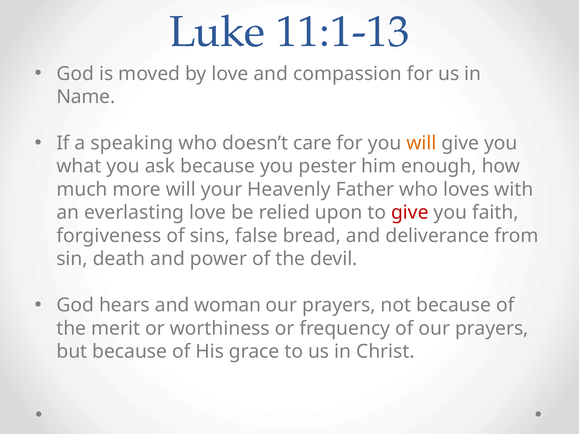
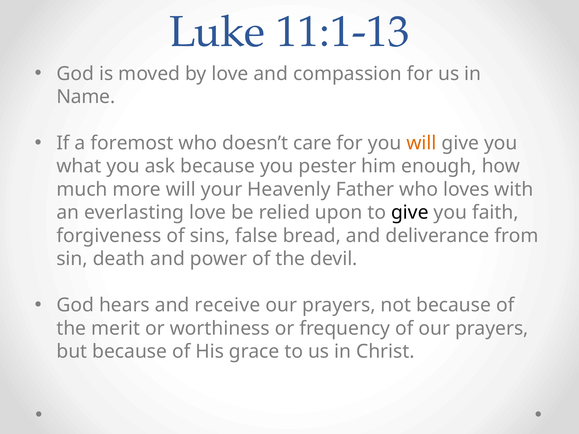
speaking: speaking -> foremost
give at (410, 213) colour: red -> black
woman: woman -> receive
